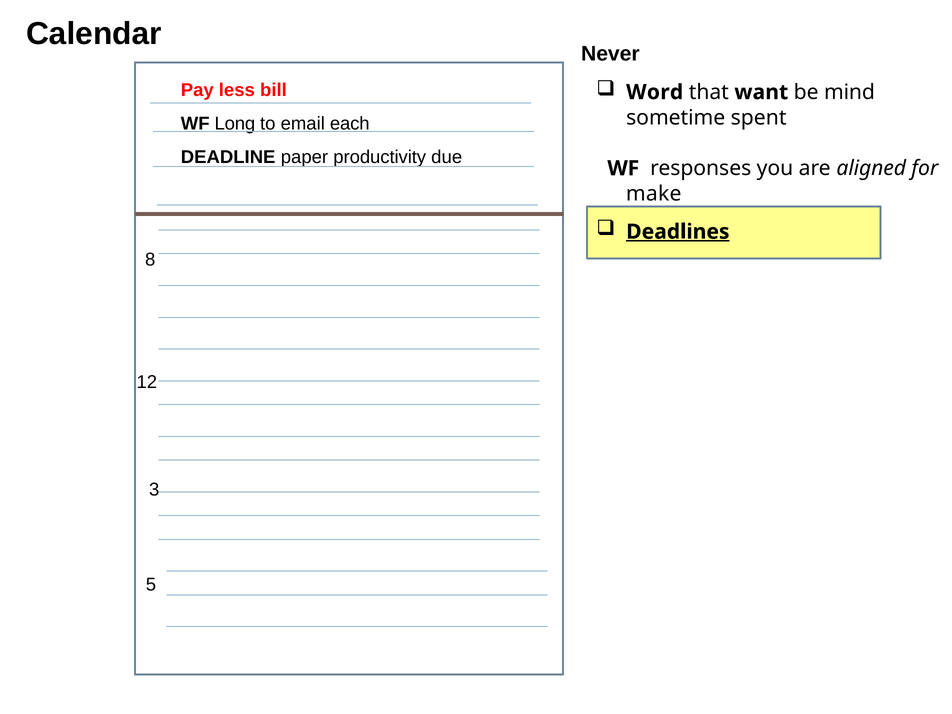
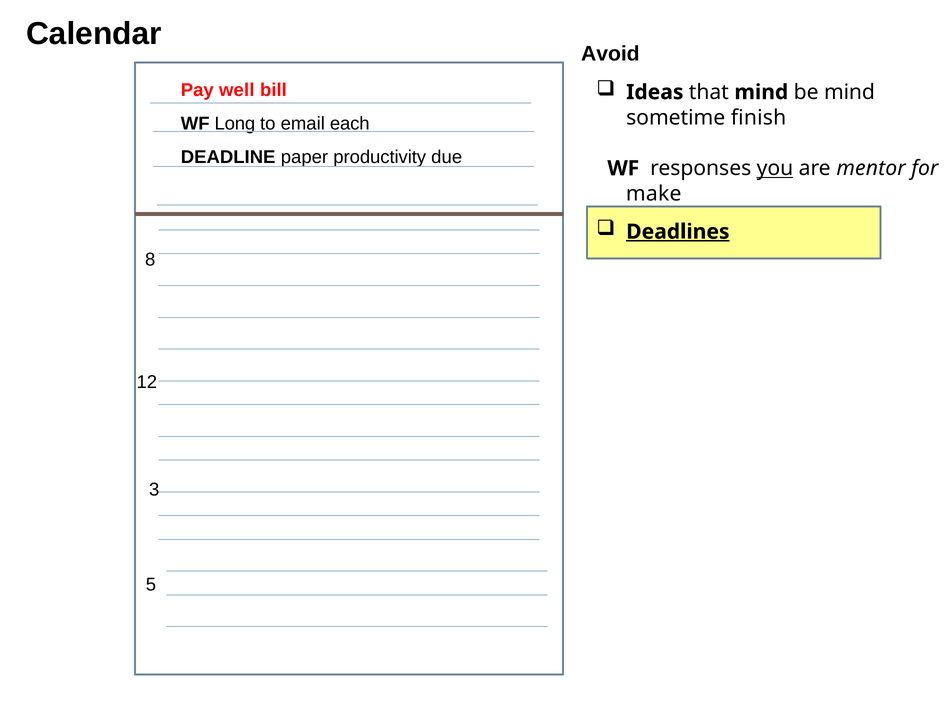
Never: Never -> Avoid
Word: Word -> Ideas
that want: want -> mind
less: less -> well
spent: spent -> finish
you underline: none -> present
aligned: aligned -> mentor
